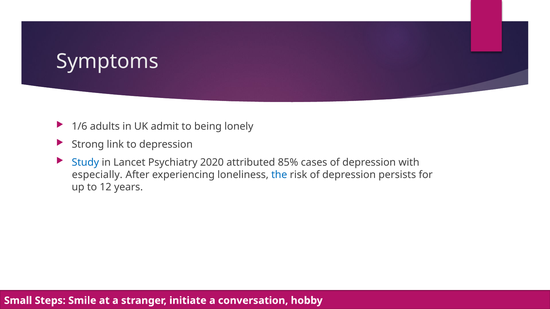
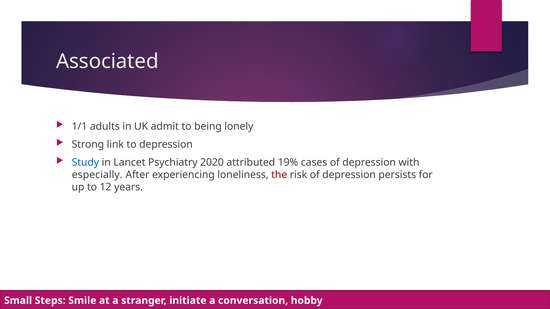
Symptoms: Symptoms -> Associated
1/6: 1/6 -> 1/1
85%: 85% -> 19%
the colour: blue -> red
